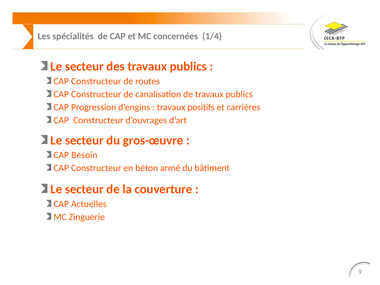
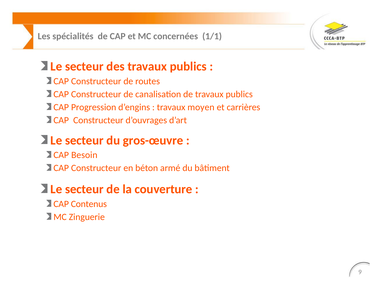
1/4: 1/4 -> 1/1
positifs: positifs -> moyen
Actuelles: Actuelles -> Contenus
